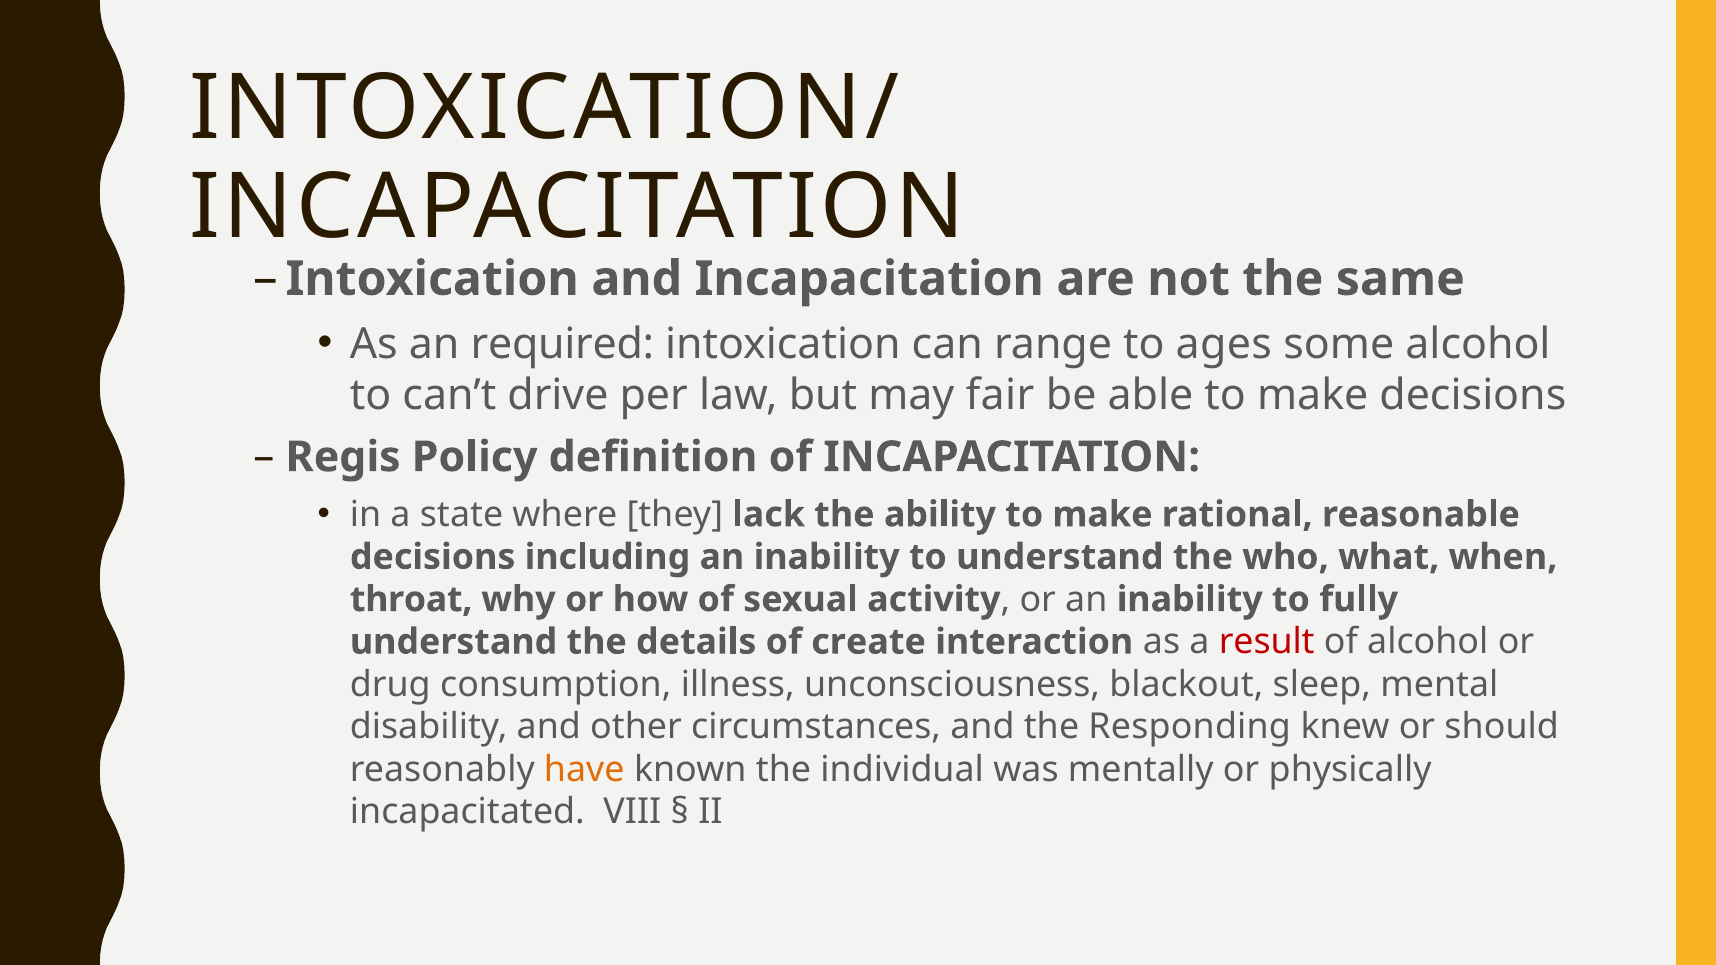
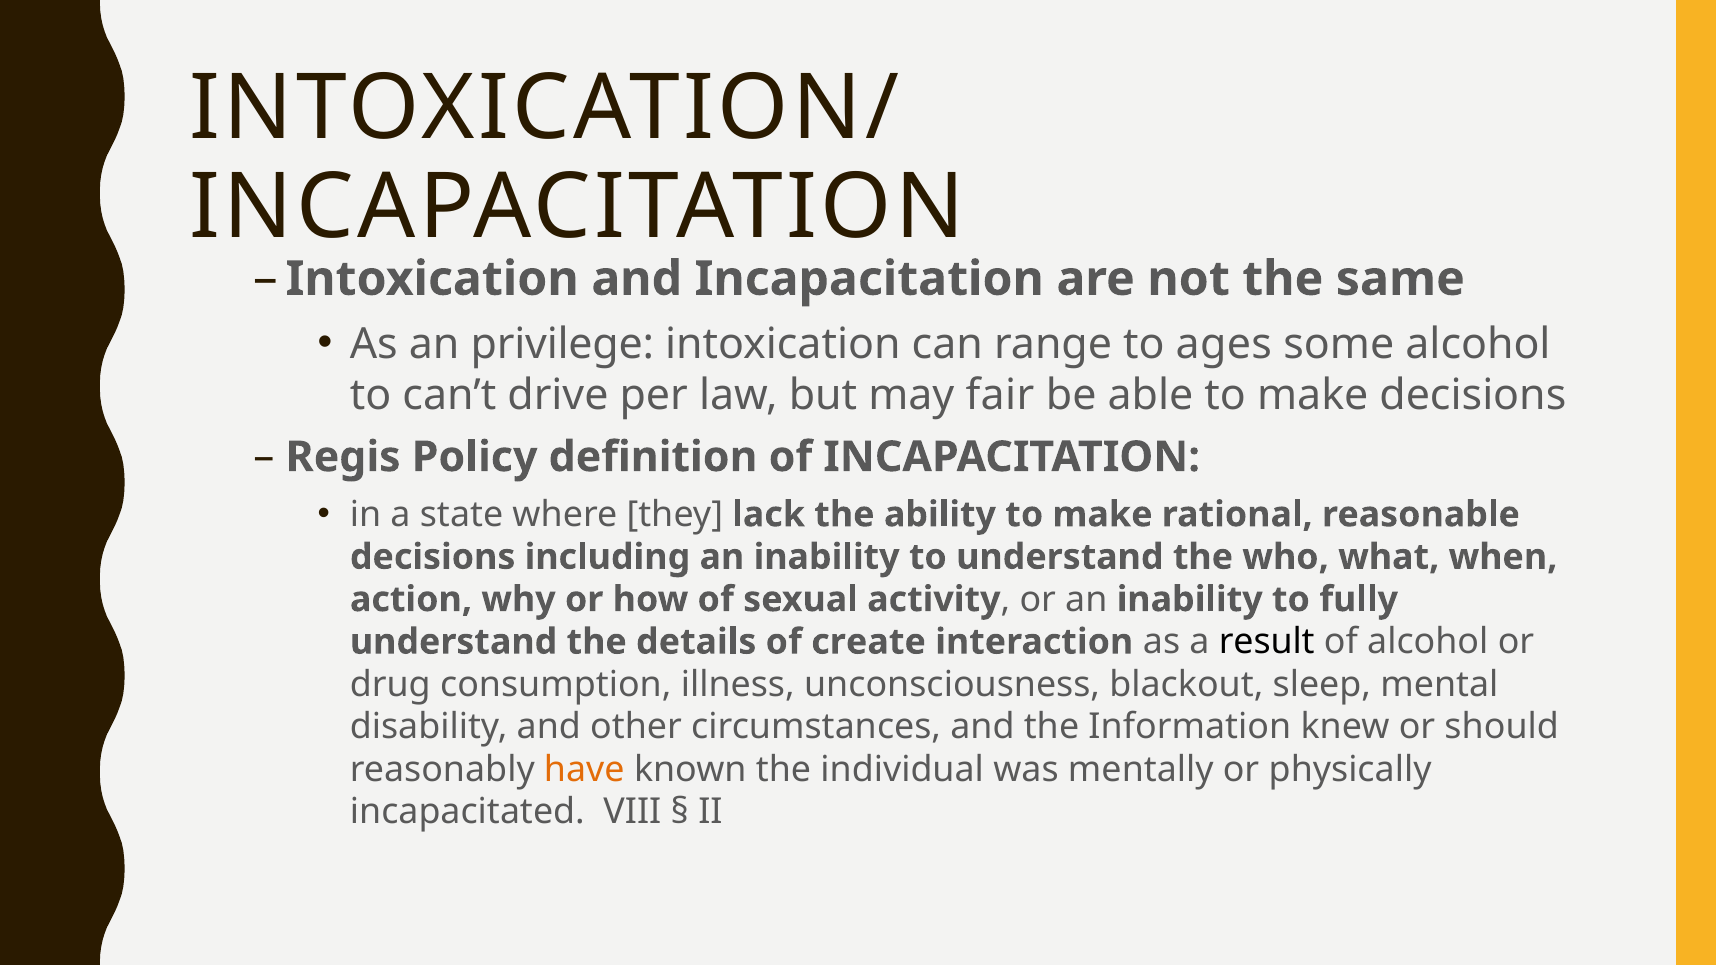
required: required -> privilege
throat: throat -> action
result colour: red -> black
Responding: Responding -> Information
